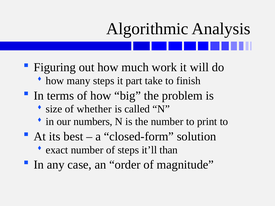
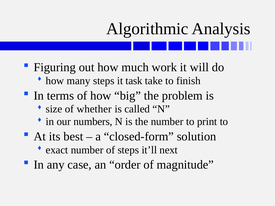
part: part -> task
than: than -> next
